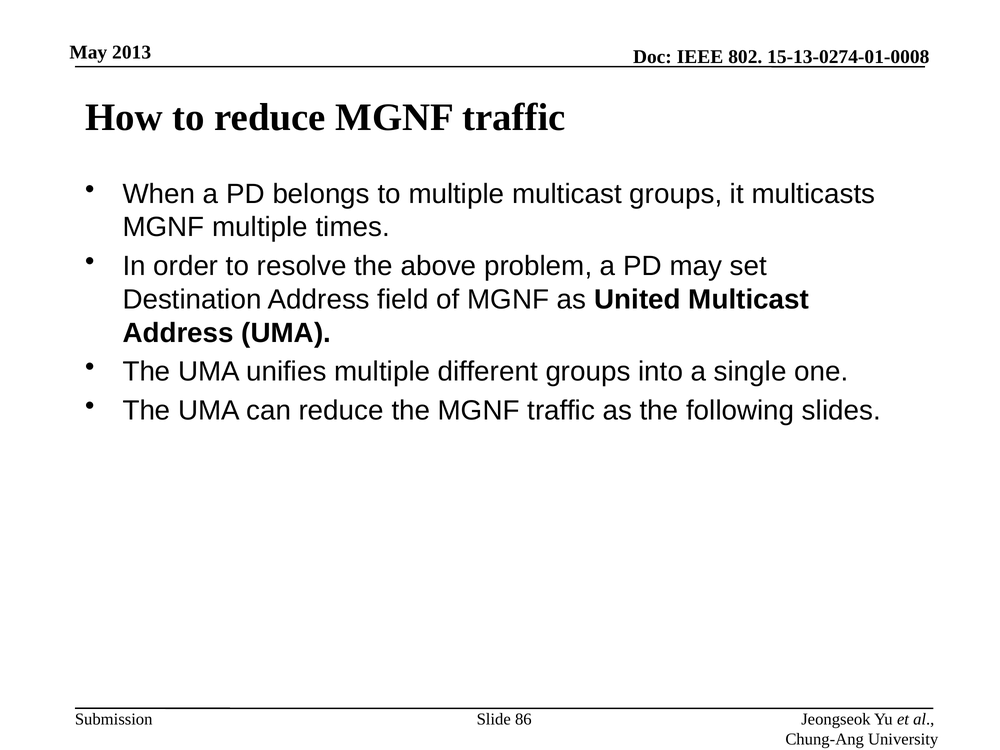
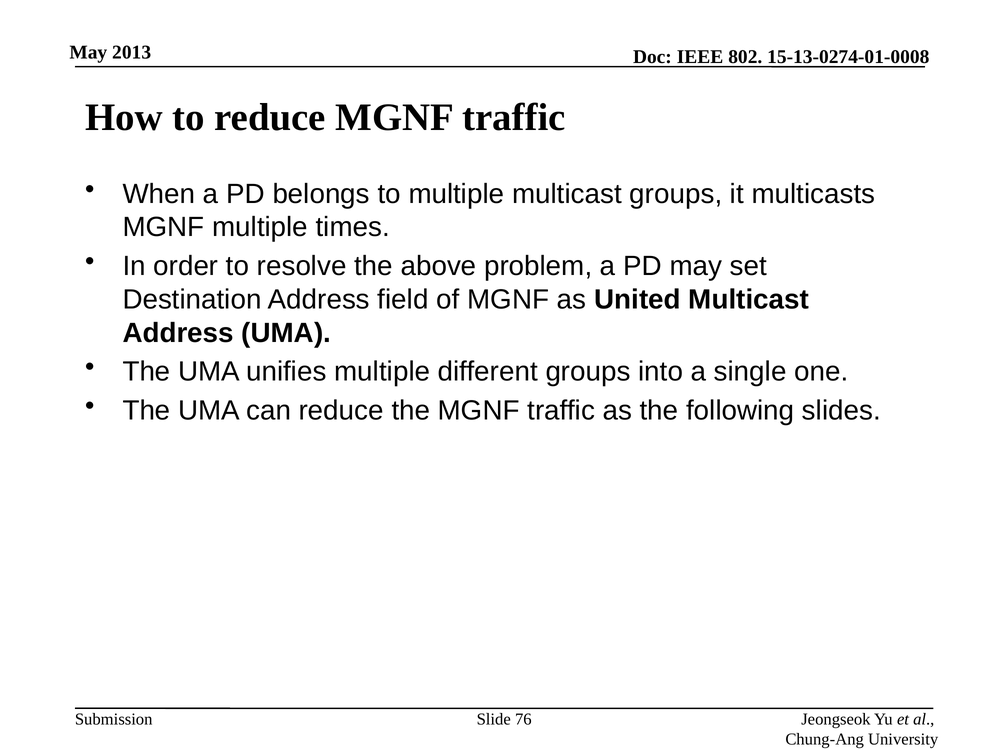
86: 86 -> 76
